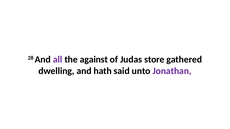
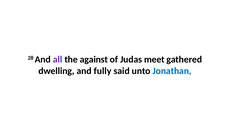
store: store -> meet
hath: hath -> fully
Jonathan colour: purple -> blue
